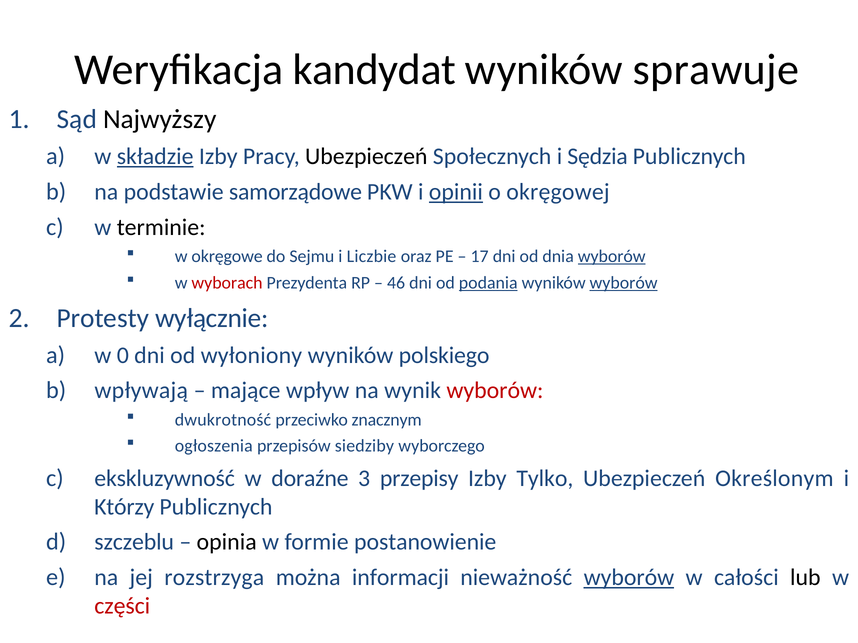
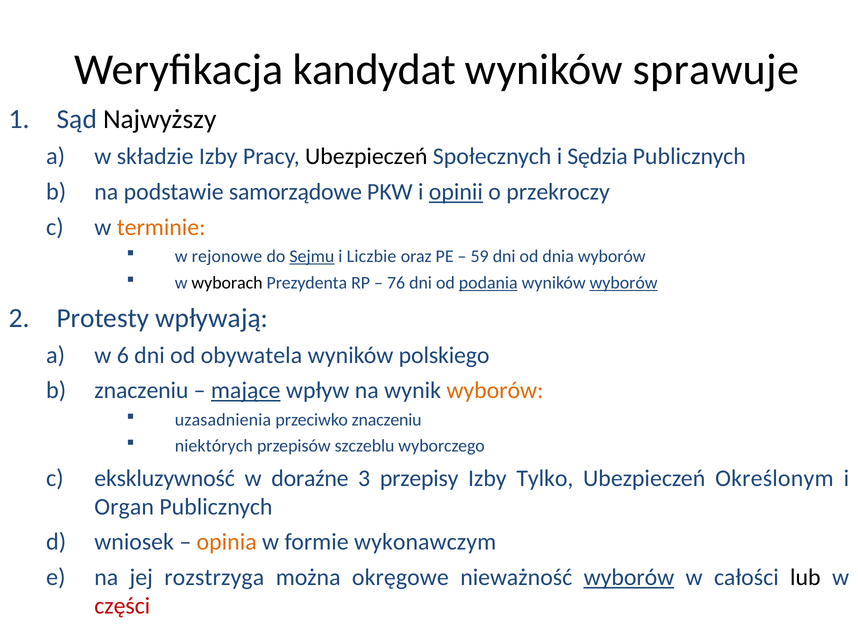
składzie underline: present -> none
okręgowej: okręgowej -> przekroczy
terminie colour: black -> orange
okręgowe: okręgowe -> rejonowe
Sejmu underline: none -> present
17: 17 -> 59
wyborów at (612, 257) underline: present -> none
wyborach colour: red -> black
46: 46 -> 76
wyłącznie: wyłącznie -> wpływają
0: 0 -> 6
wyłoniony: wyłoniony -> obywatela
wpływają at (141, 391): wpływają -> znaczeniu
mające underline: none -> present
wyborów at (495, 391) colour: red -> orange
dwukrotność: dwukrotność -> uzasadnienia
przeciwko znacznym: znacznym -> znaczeniu
ogłoszenia: ogłoszenia -> niektórych
siedziby: siedziby -> szczeblu
Którzy: Którzy -> Organ
szczeblu: szczeblu -> wniosek
opinia colour: black -> orange
postanowienie: postanowienie -> wykonawczym
informacji: informacji -> okręgowe
